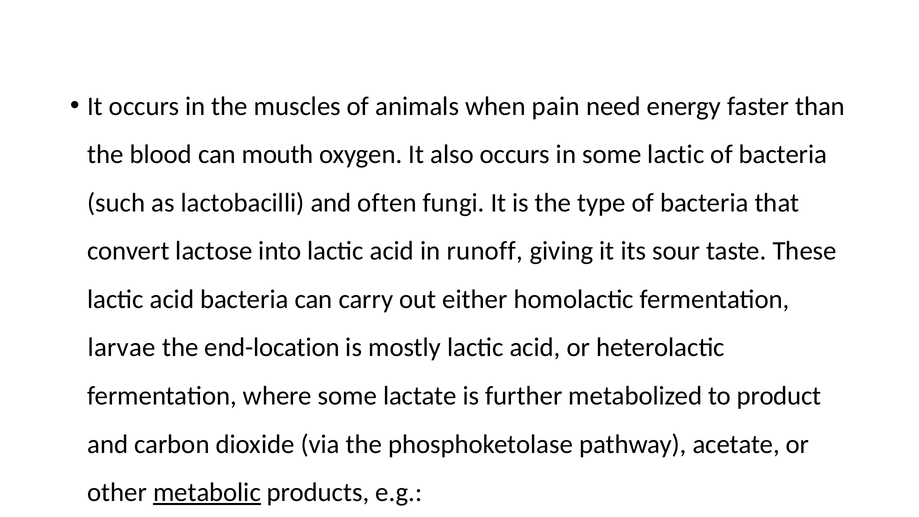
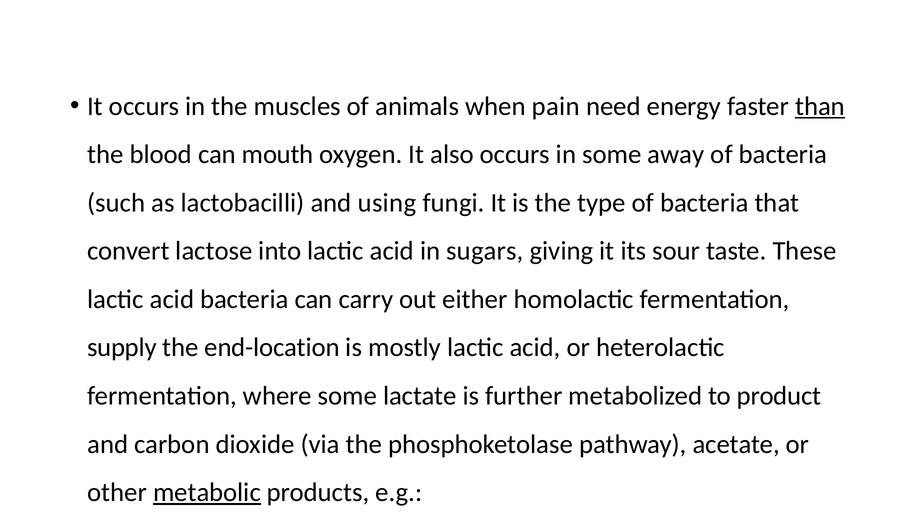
than underline: none -> present
some lactic: lactic -> away
often: often -> using
runoff: runoff -> sugars
larvae: larvae -> supply
